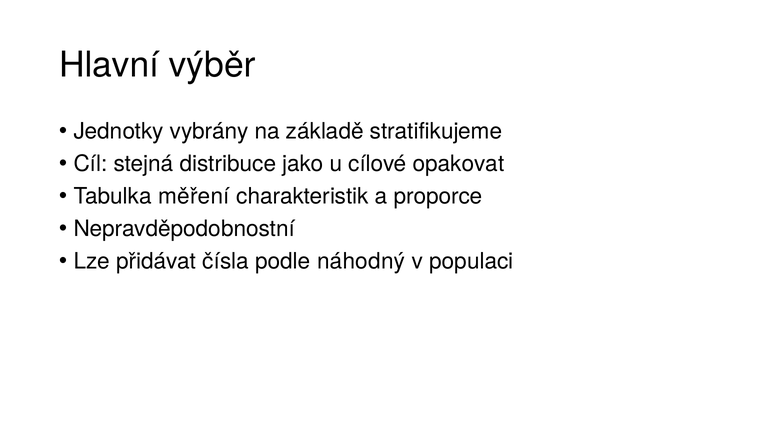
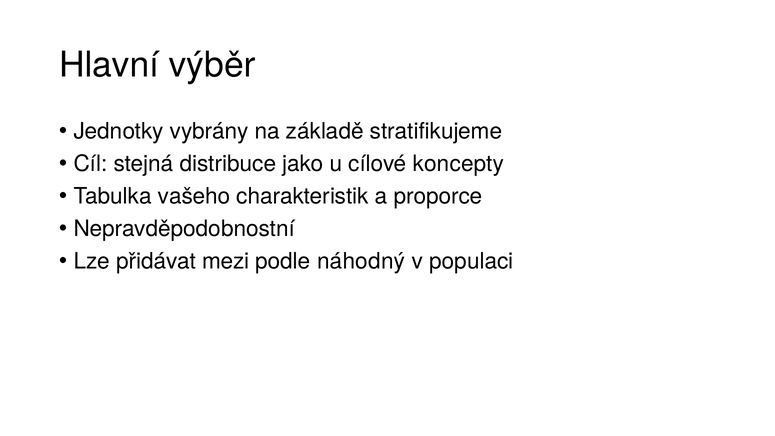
opakovat: opakovat -> koncepty
měření: měření -> vašeho
čísla: čísla -> mezi
